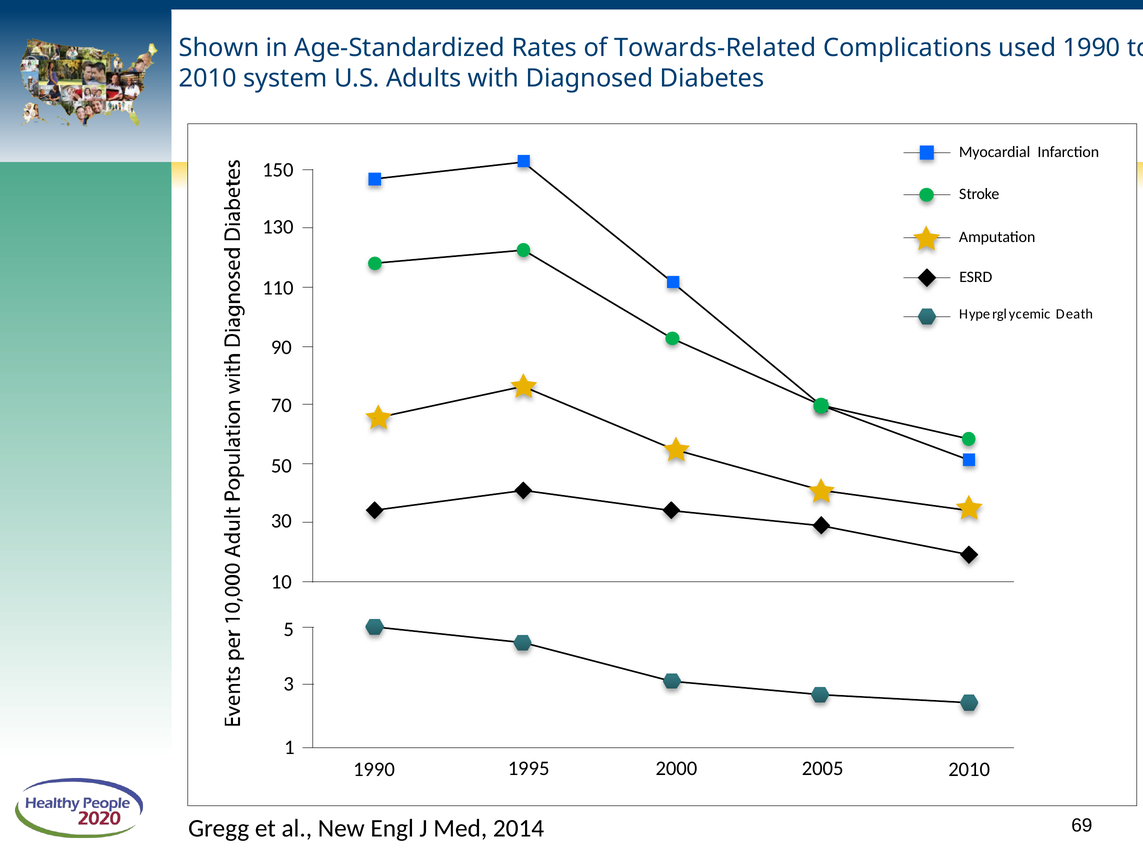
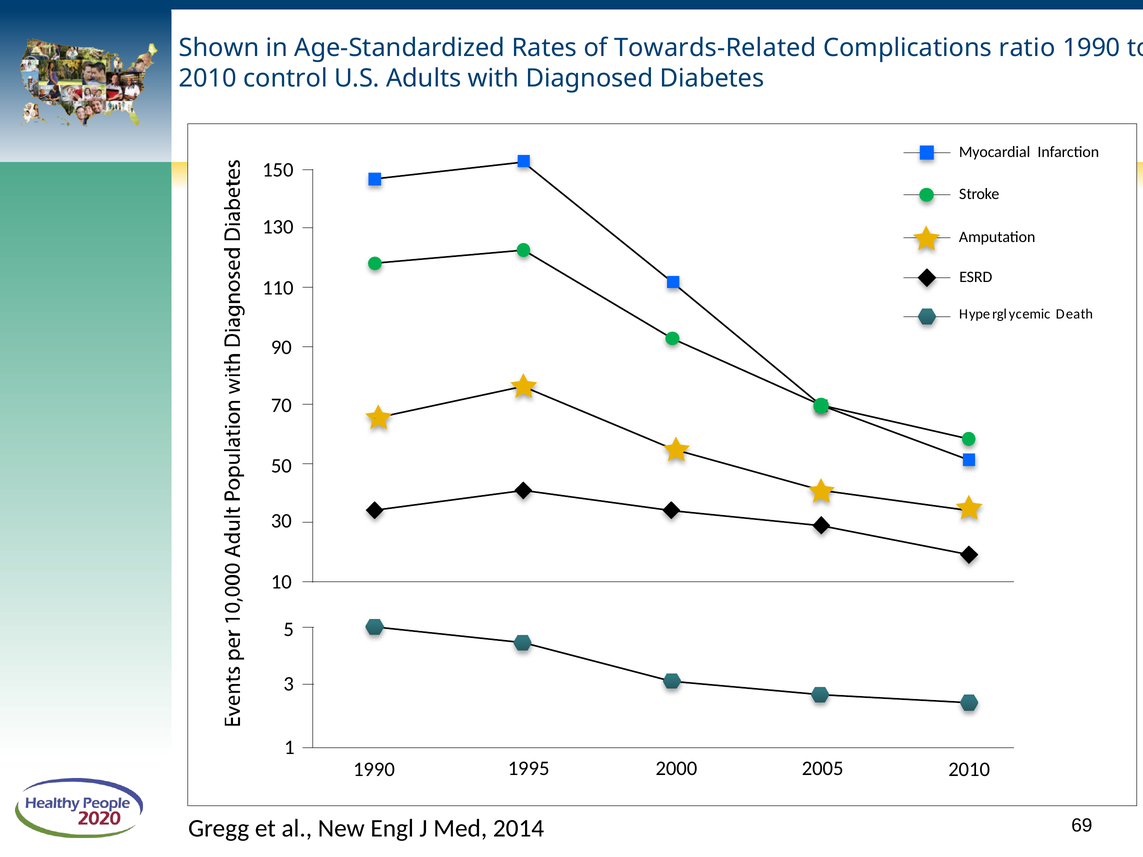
used: used -> ratio
system: system -> control
